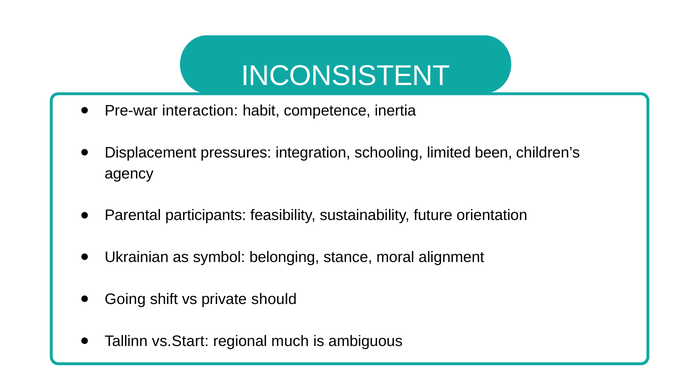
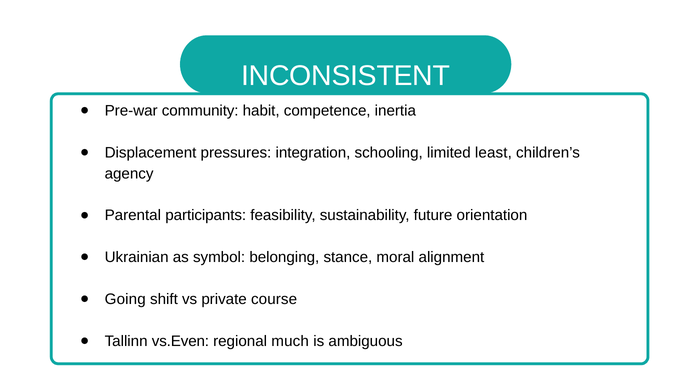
interaction: interaction -> community
been: been -> least
should: should -> course
vs.Start: vs.Start -> vs.Even
